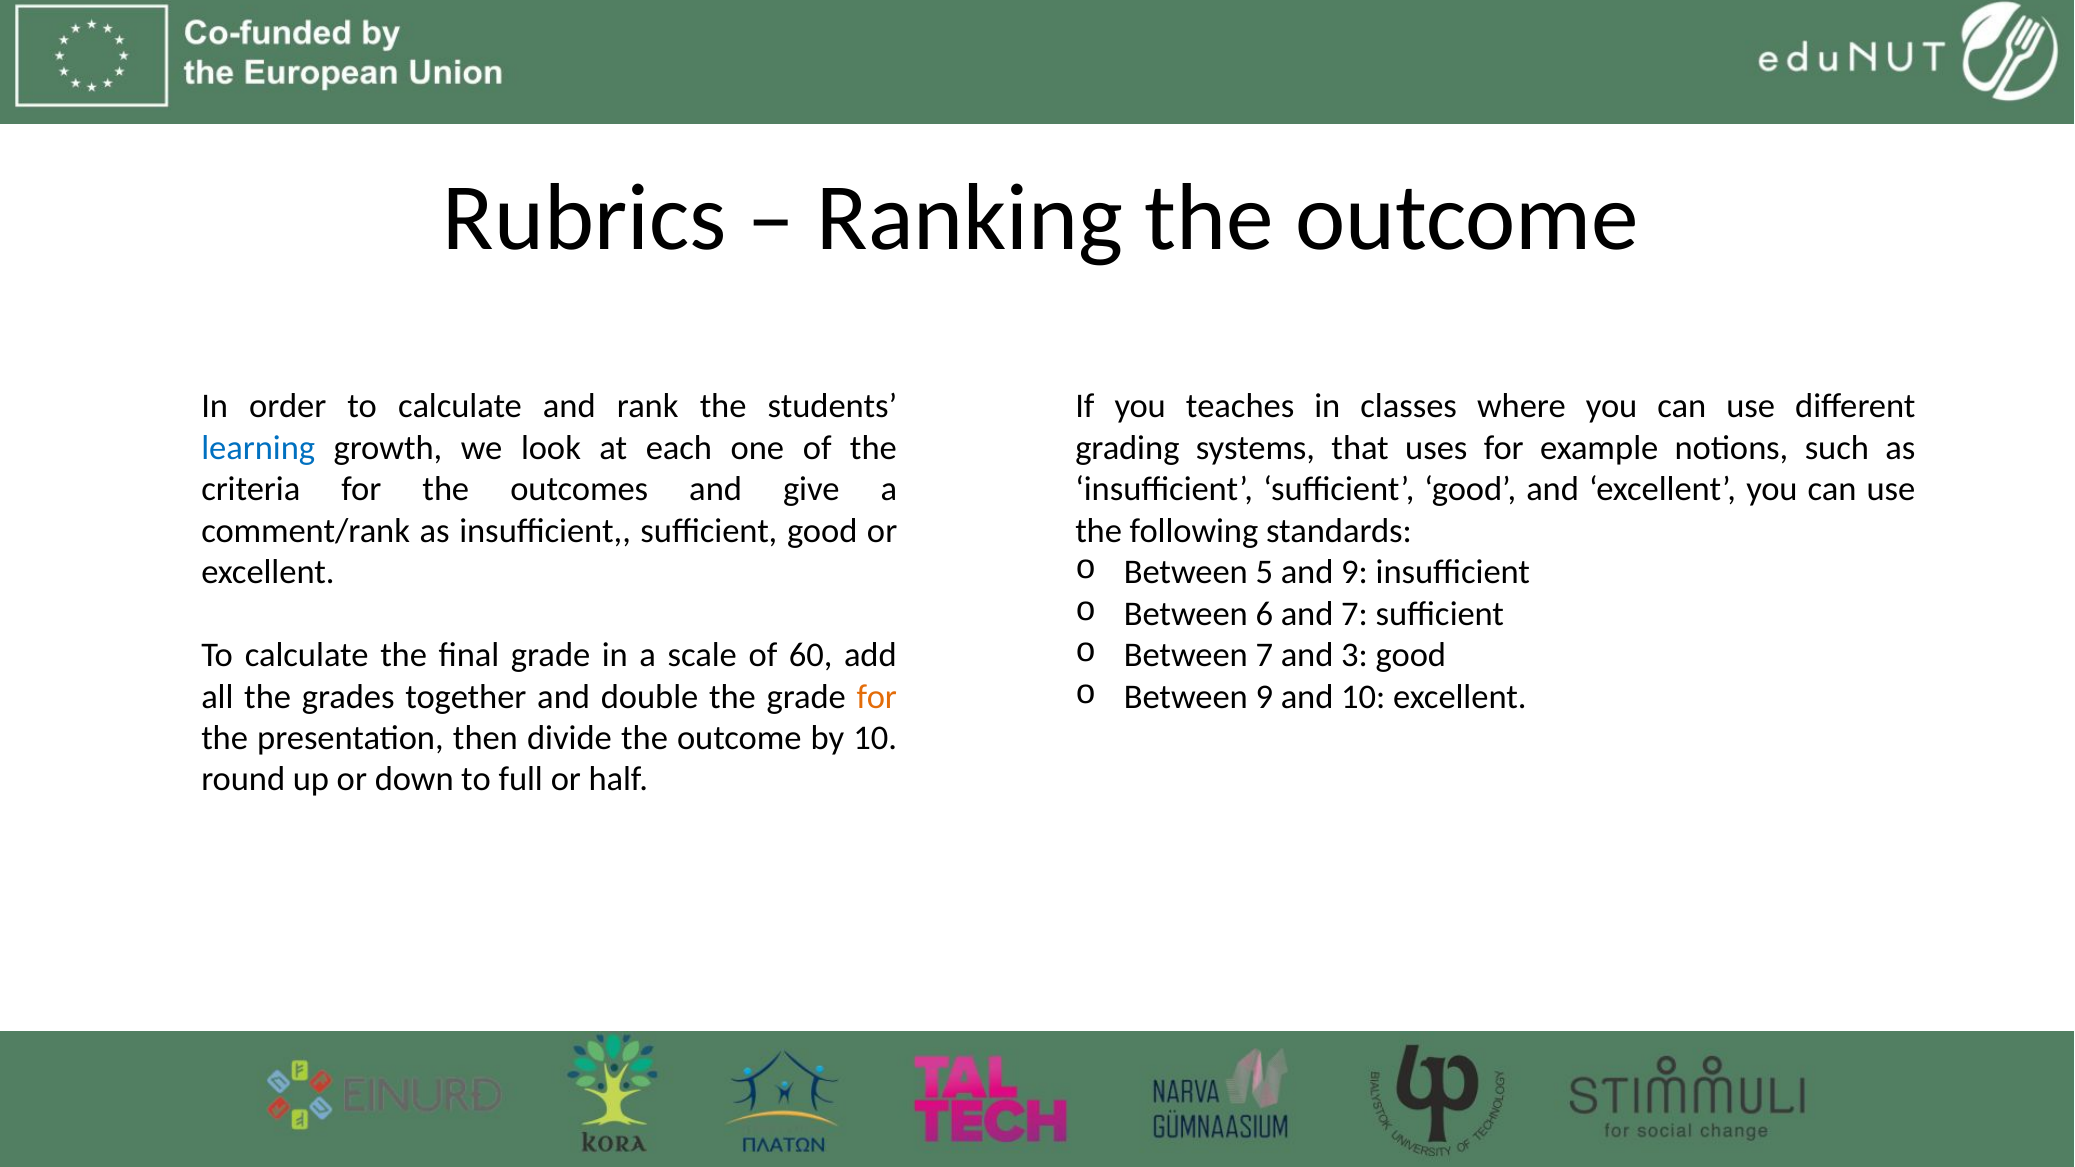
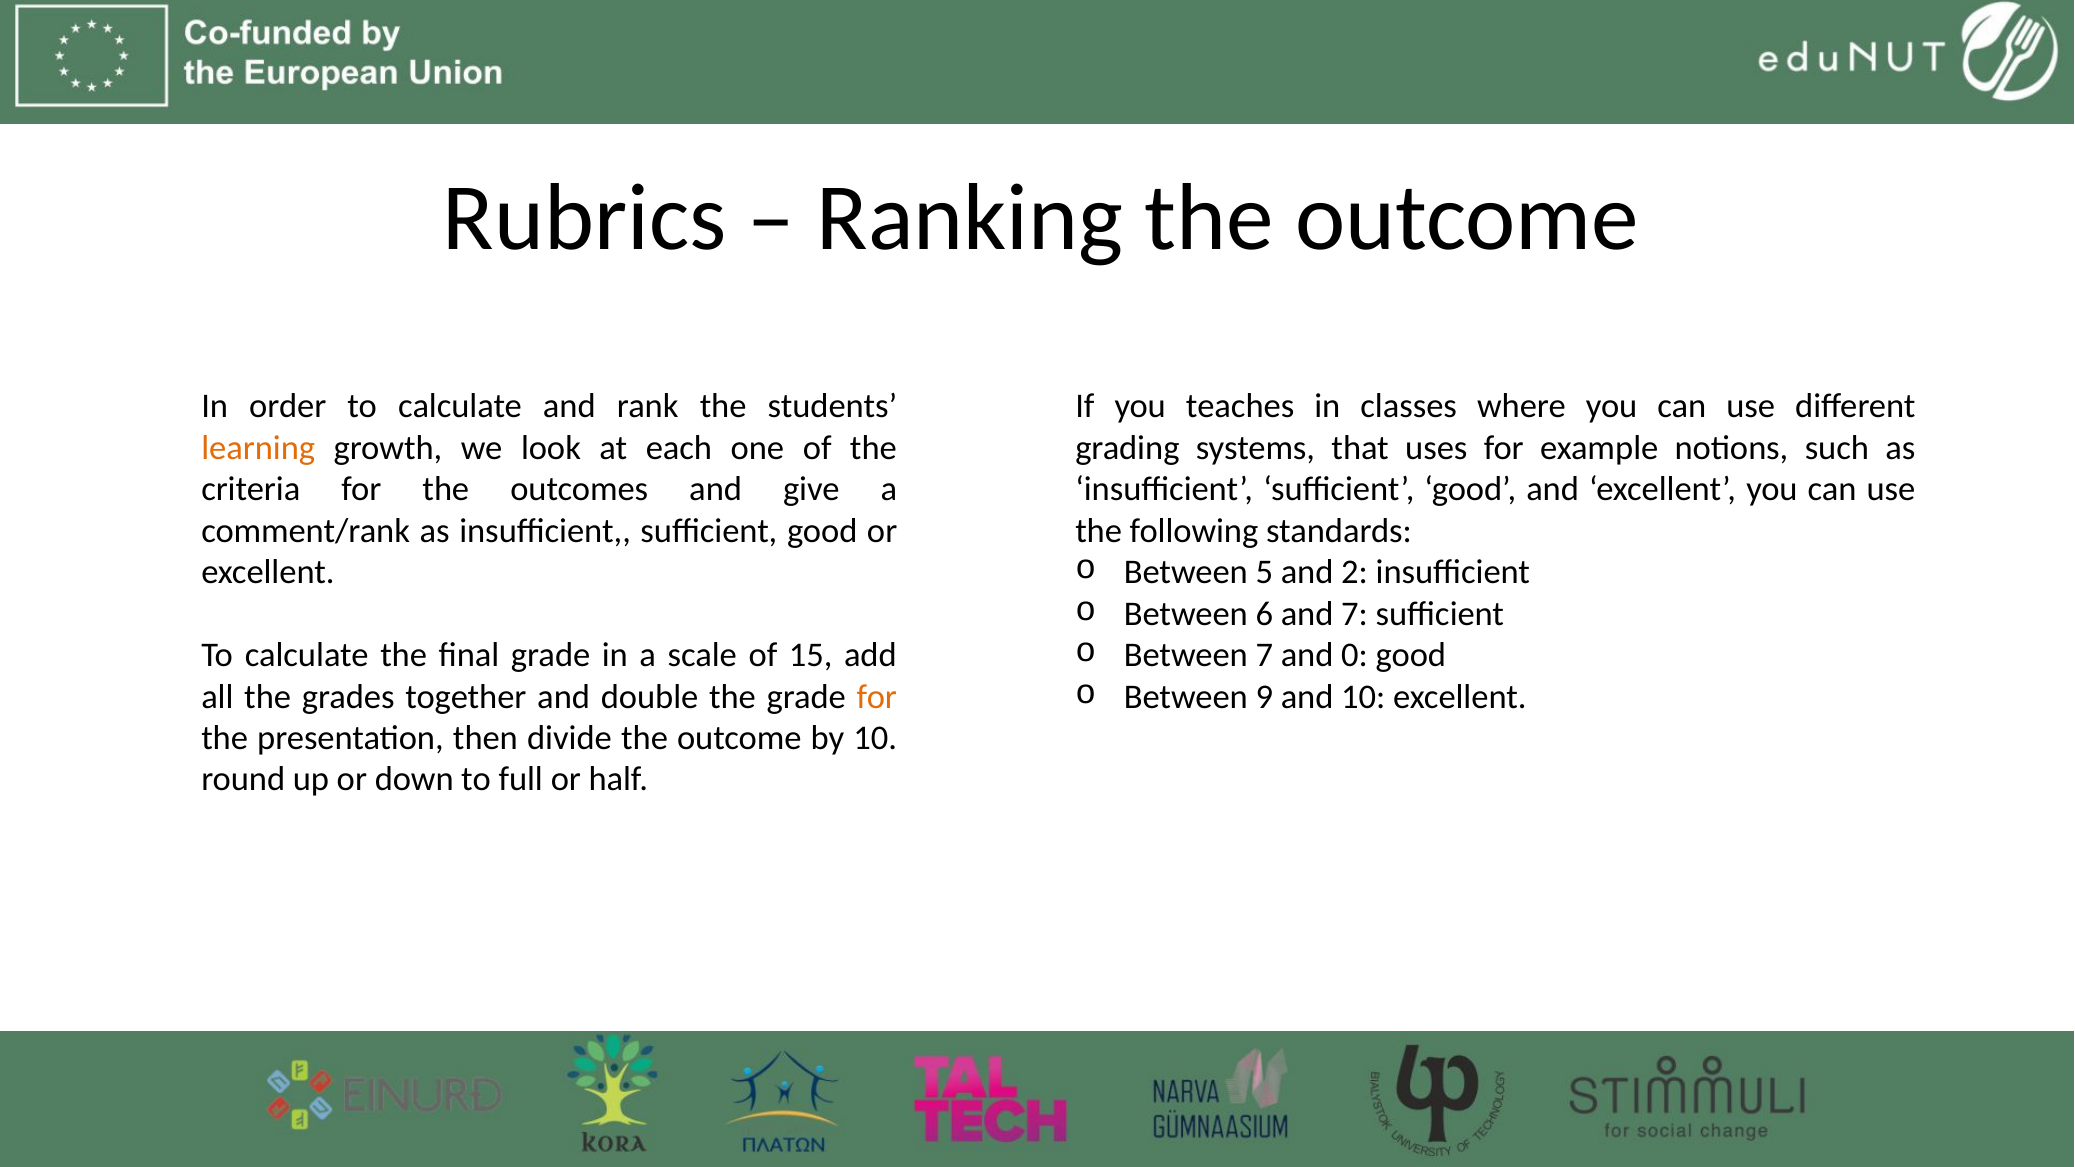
learning colour: blue -> orange
and 9: 9 -> 2
3: 3 -> 0
60: 60 -> 15
